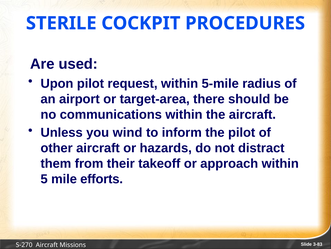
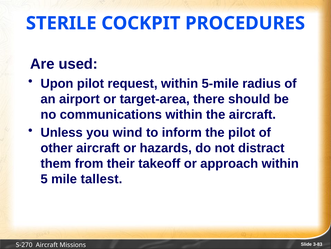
efforts: efforts -> tallest
